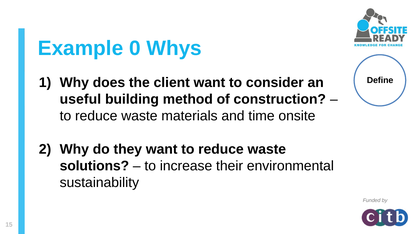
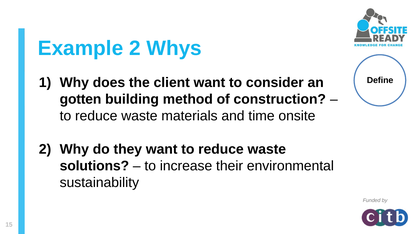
Example 0: 0 -> 2
useful: useful -> gotten
